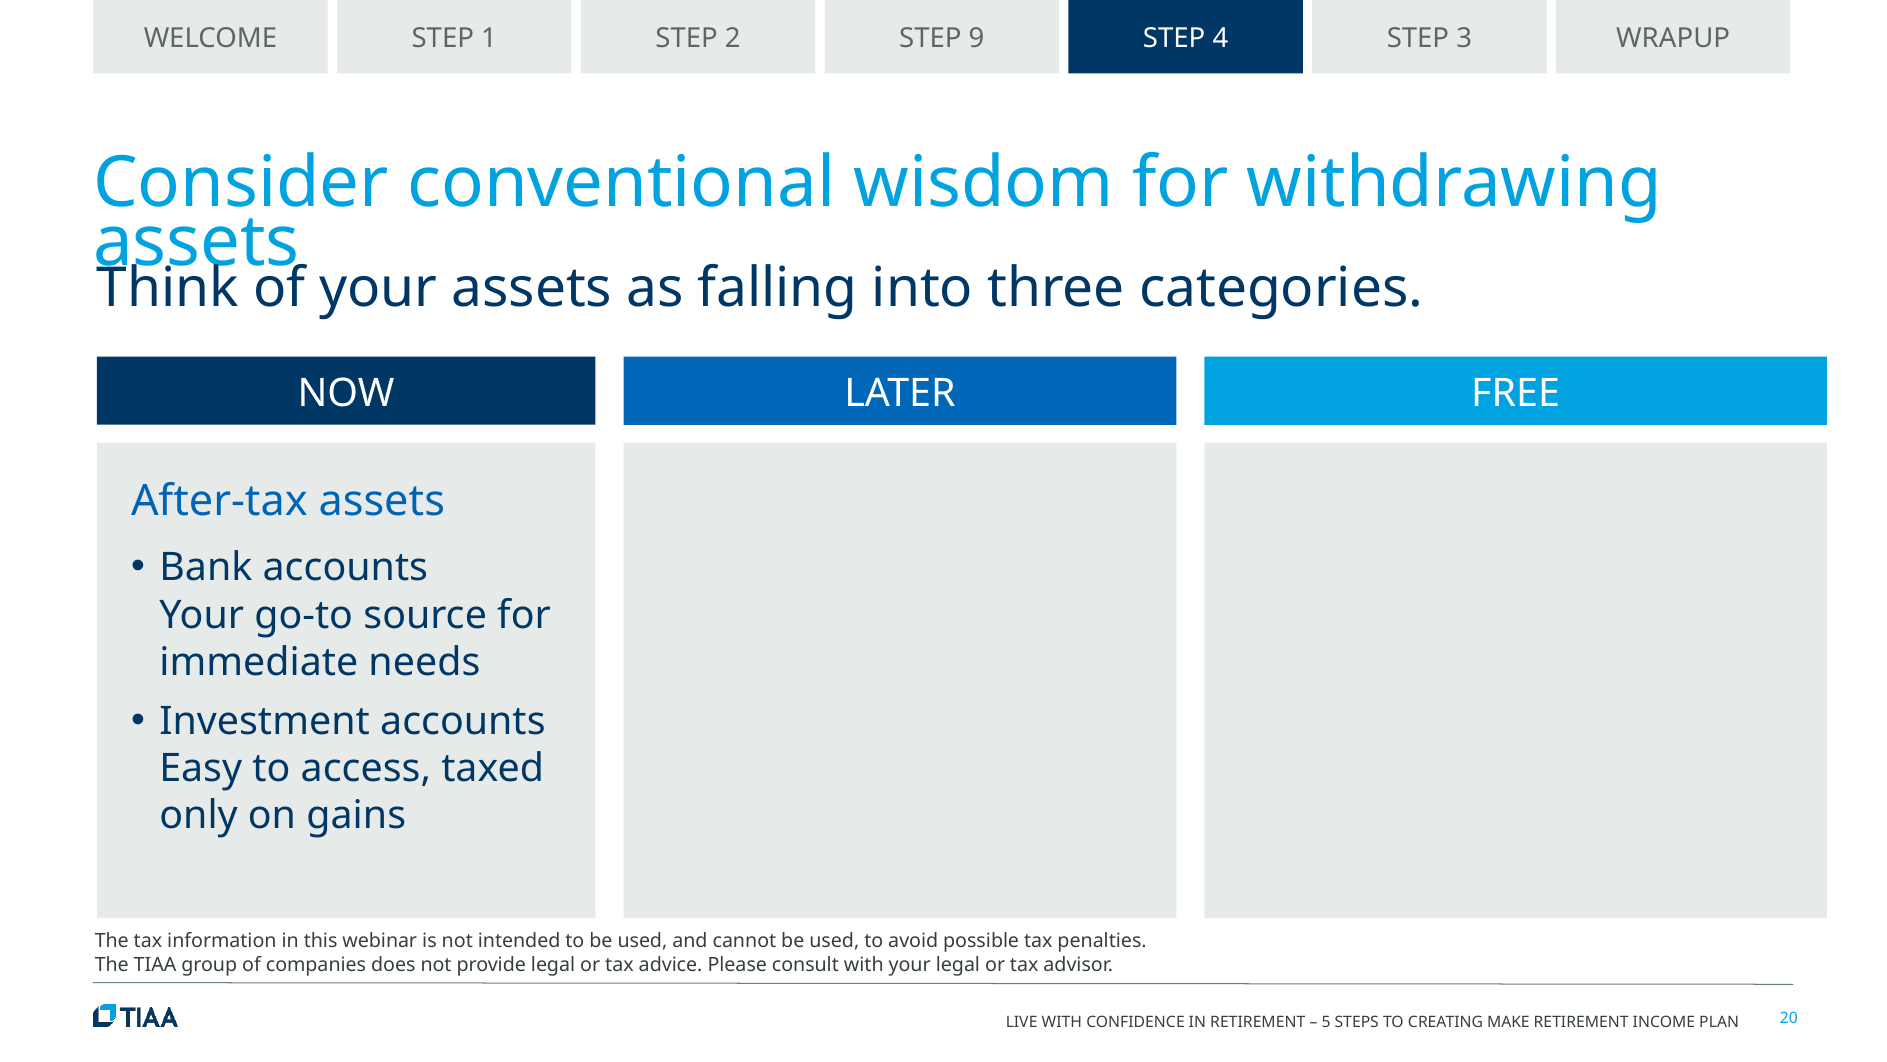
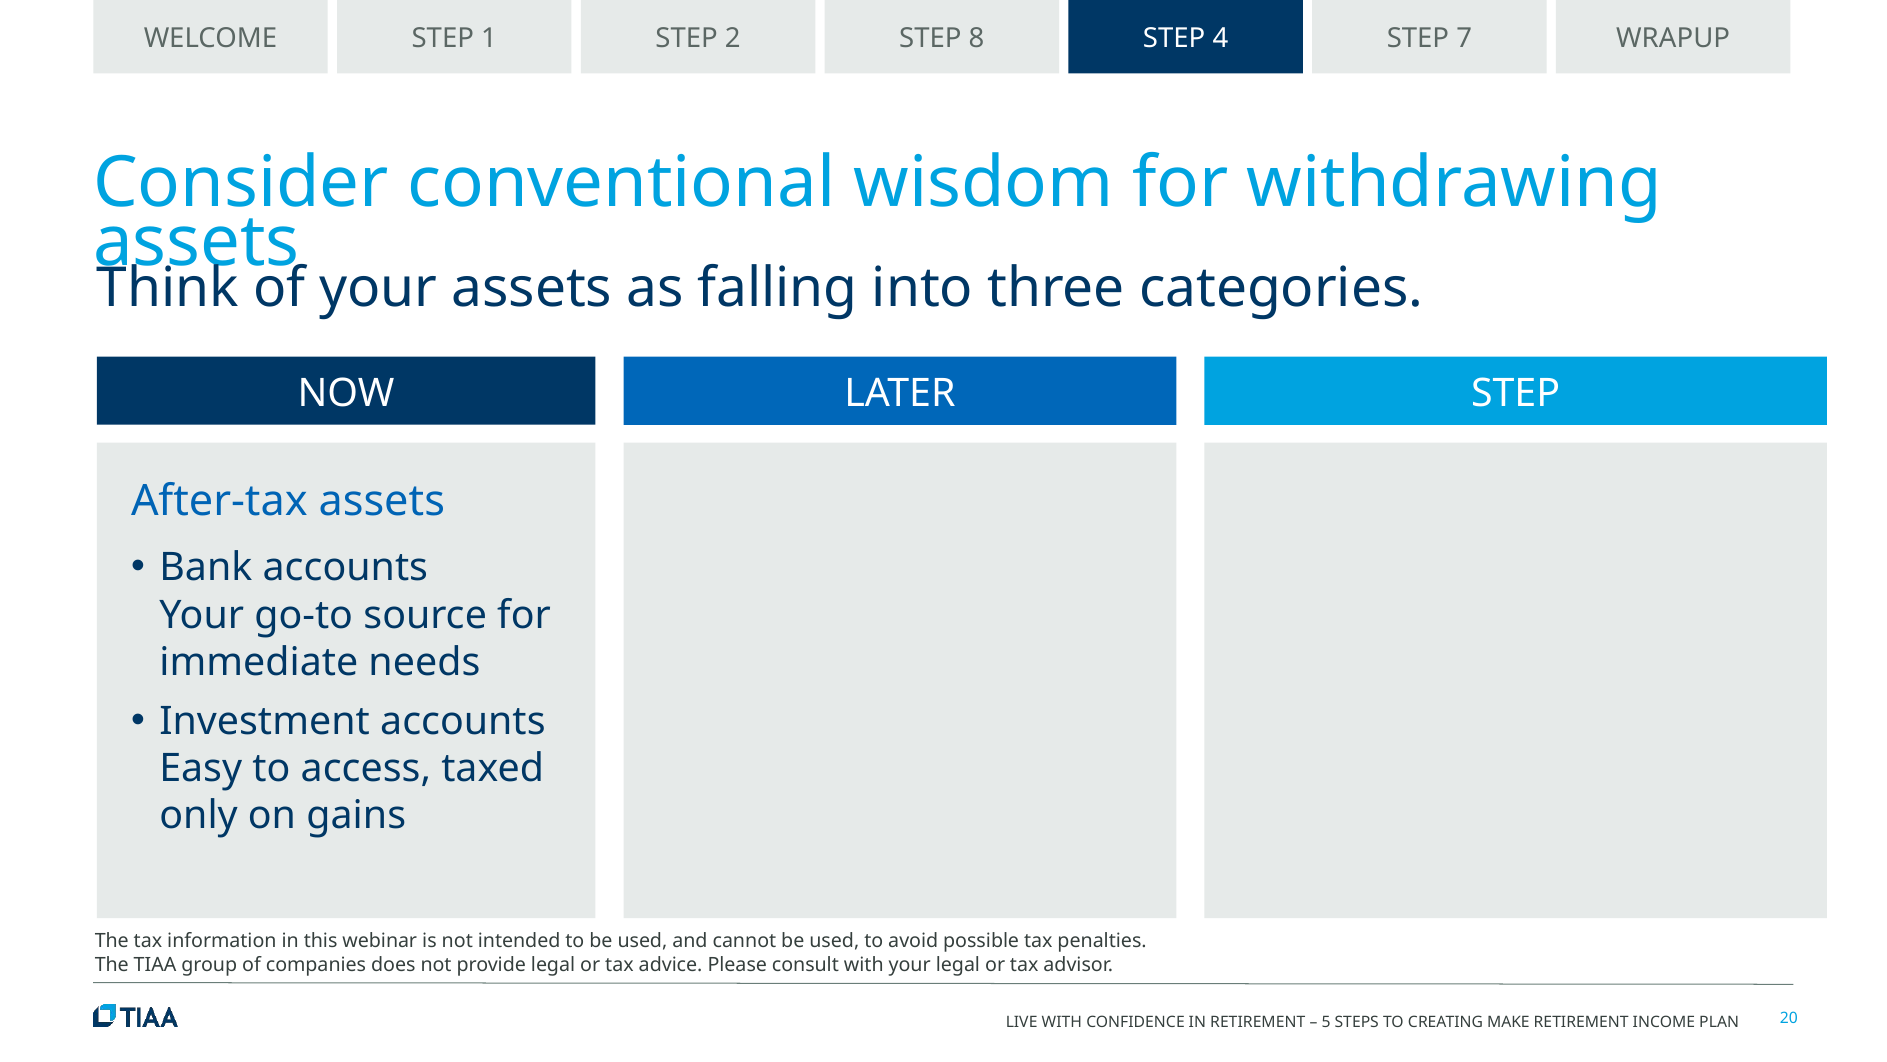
9: 9 -> 8
3: 3 -> 7
LATER FREE: FREE -> STEP
